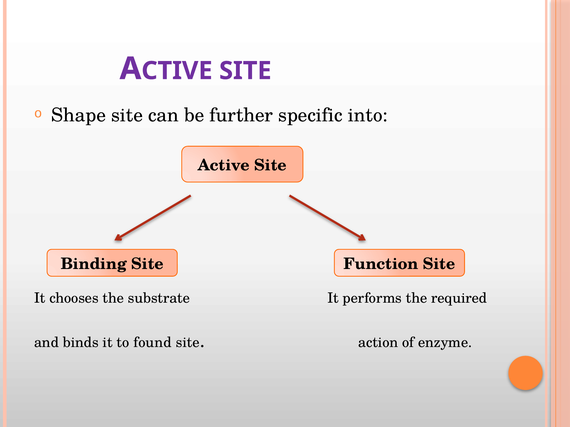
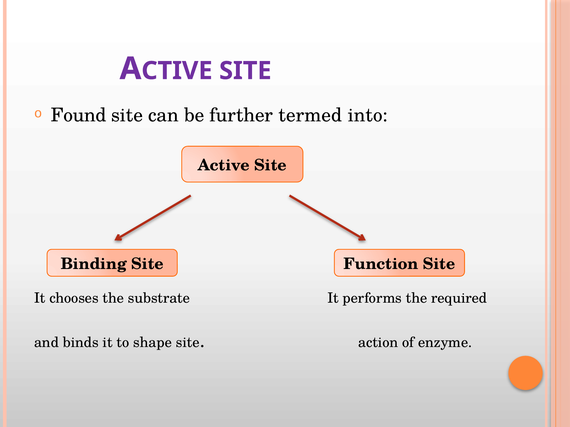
Shape: Shape -> Found
specific: specific -> termed
found: found -> shape
